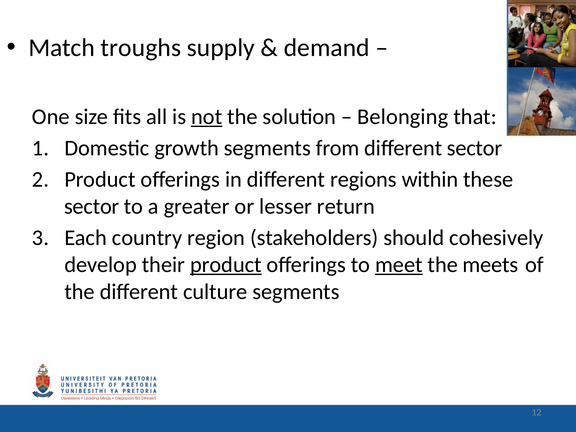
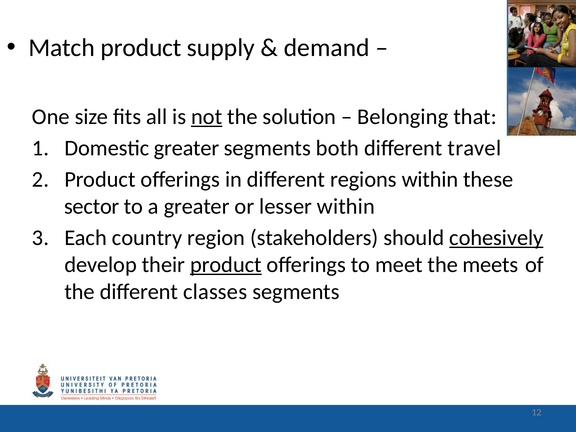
Match troughs: troughs -> product
Domestic growth: growth -> greater
from: from -> both
different sector: sector -> travel
lesser return: return -> within
cohesively underline: none -> present
meet underline: present -> none
culture: culture -> classes
